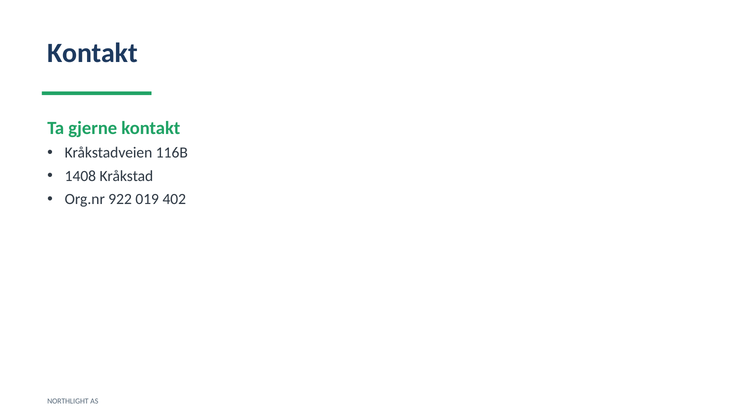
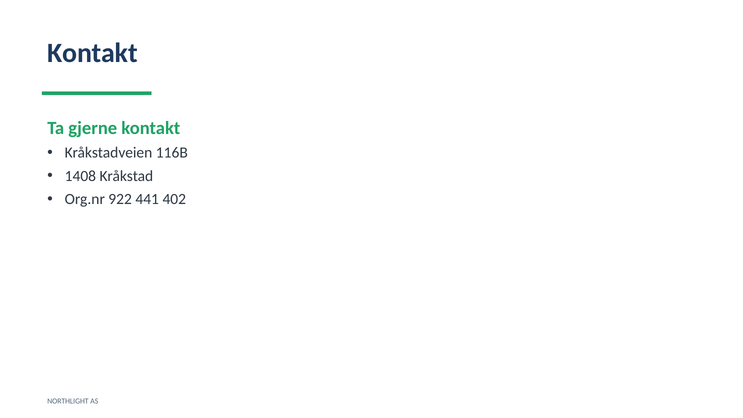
019: 019 -> 441
